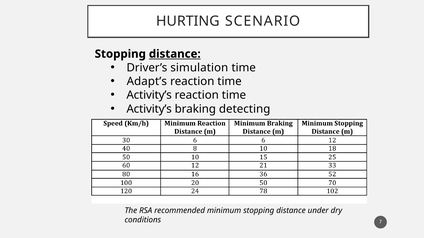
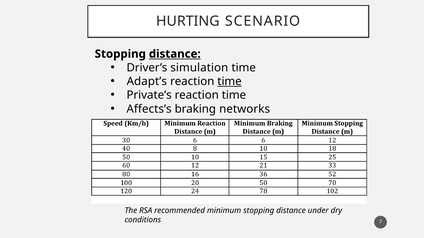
time at (230, 82) underline: none -> present
Activity’s at (149, 95): Activity’s -> Private’s
Activity’s at (149, 109): Activity’s -> Affects’s
detecting: detecting -> networks
